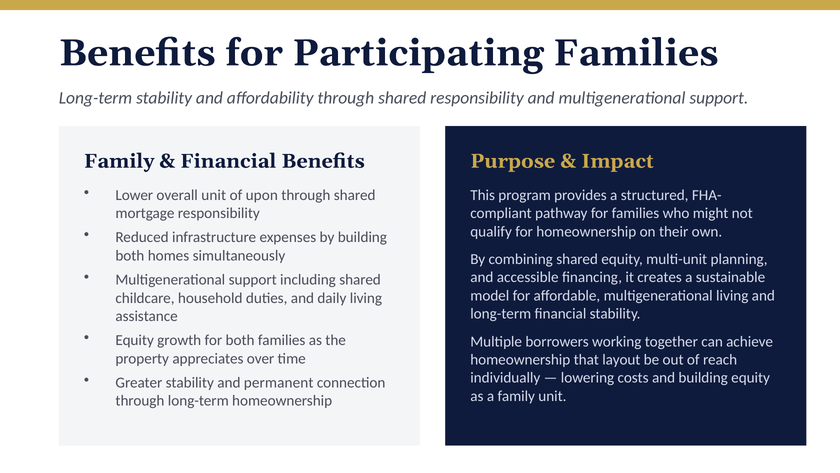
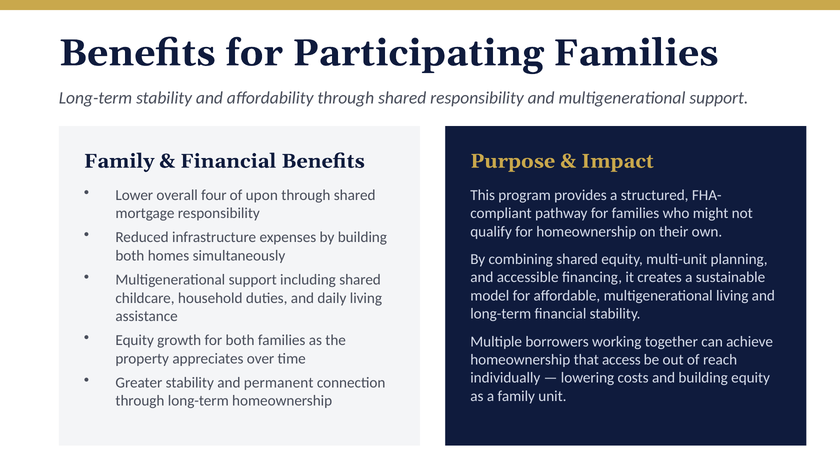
overall unit: unit -> four
layout: layout -> access
